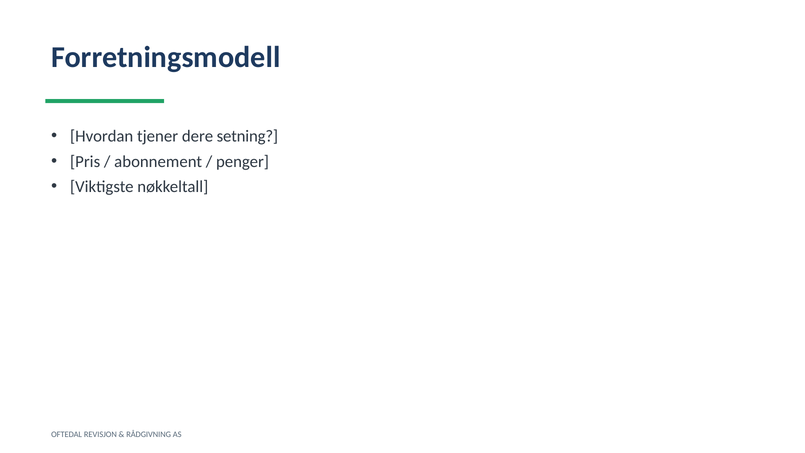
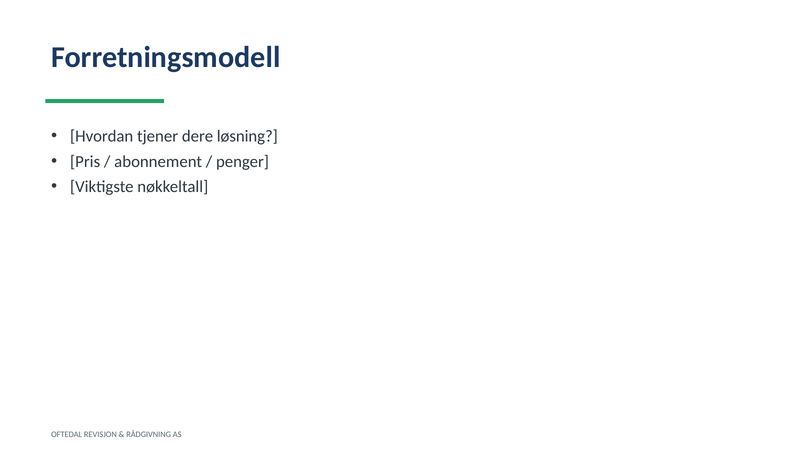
setning: setning -> løsning
